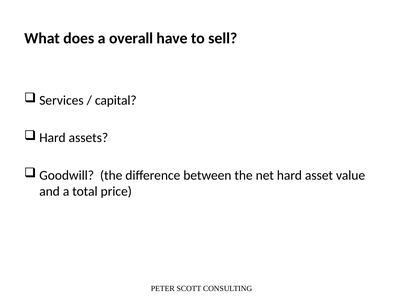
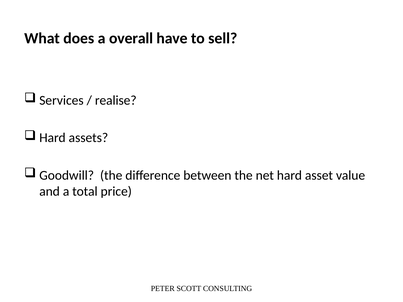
capital: capital -> realise
